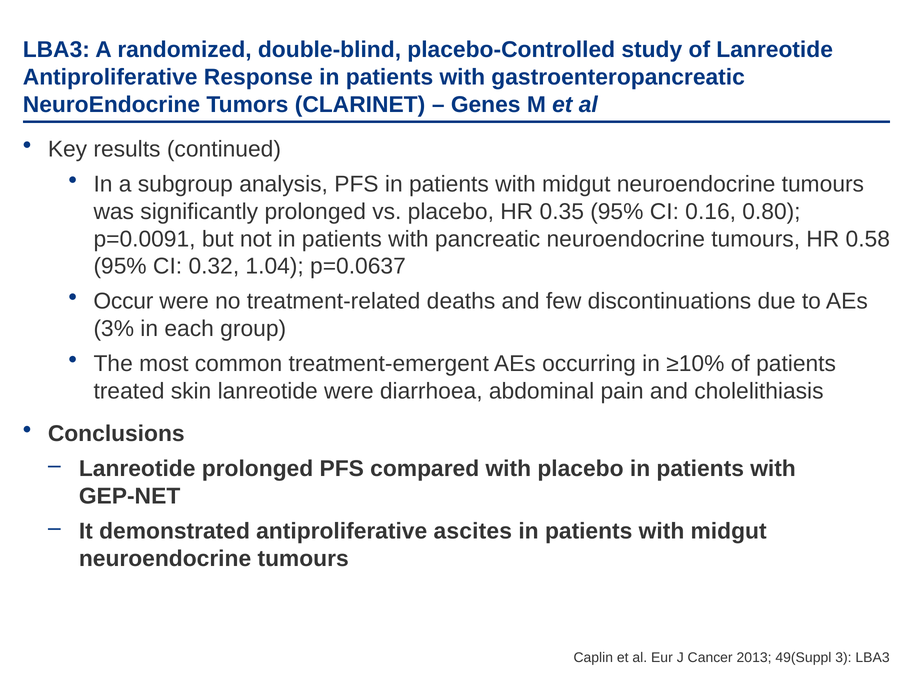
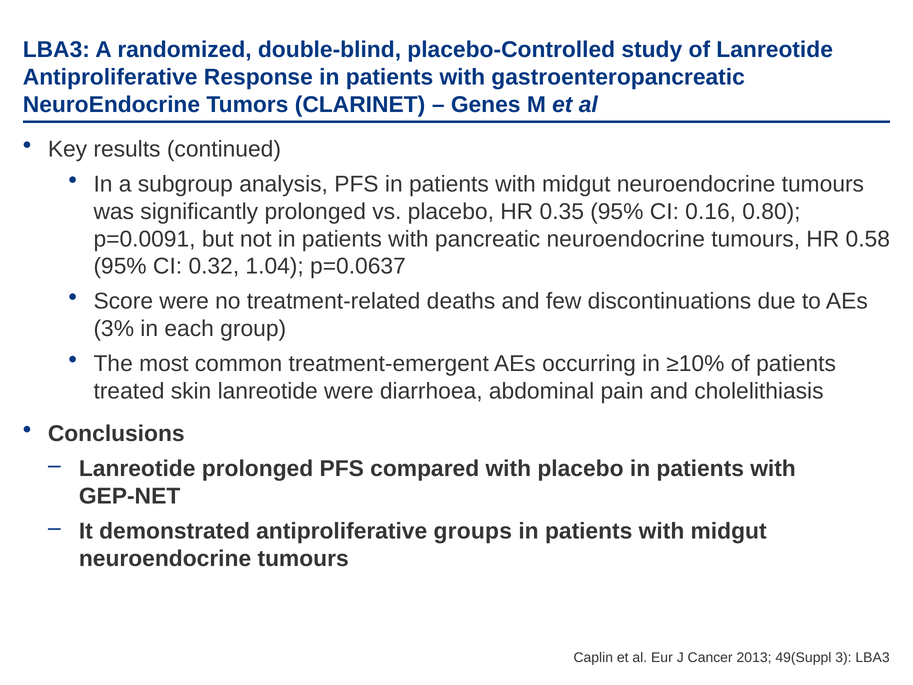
Occur: Occur -> Score
ascites: ascites -> groups
